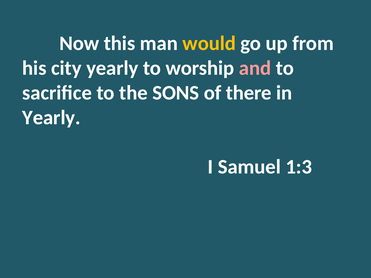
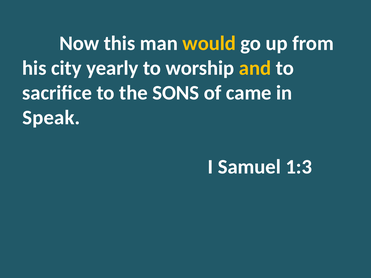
and colour: pink -> yellow
there: there -> came
Yearly at (51, 118): Yearly -> Speak
